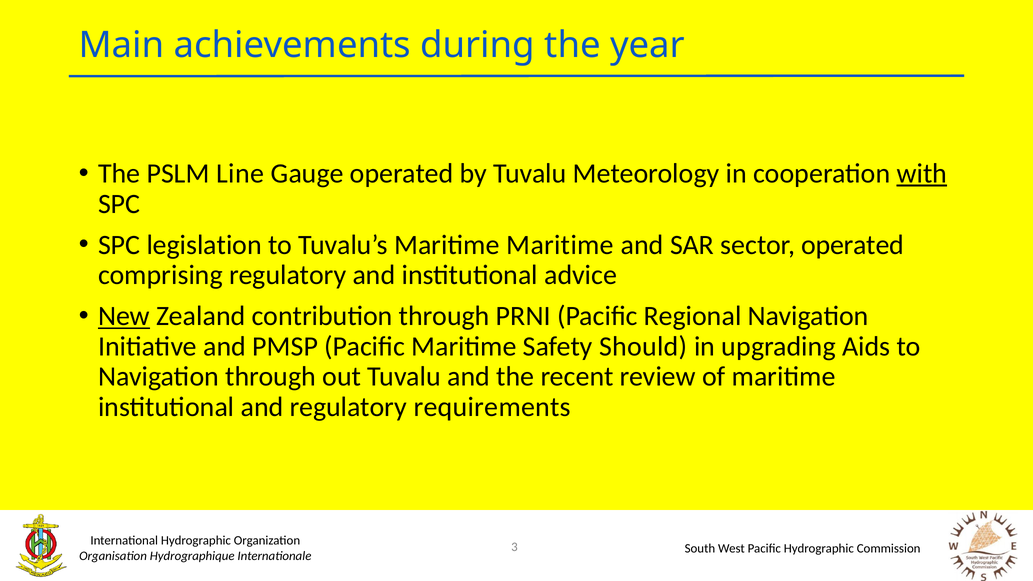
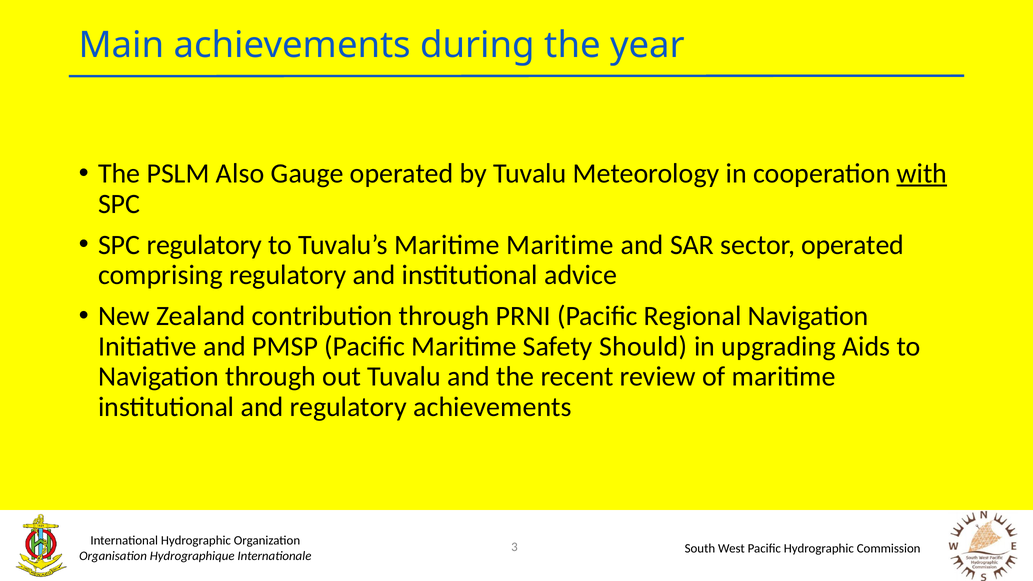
Line: Line -> Also
SPC legislation: legislation -> regulatory
New underline: present -> none
regulatory requirements: requirements -> achievements
